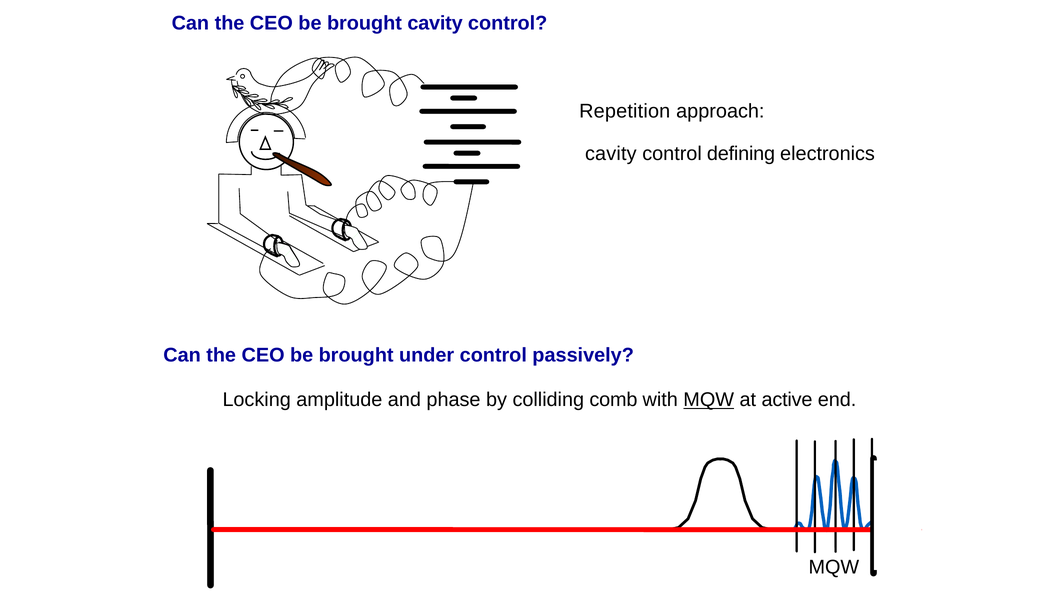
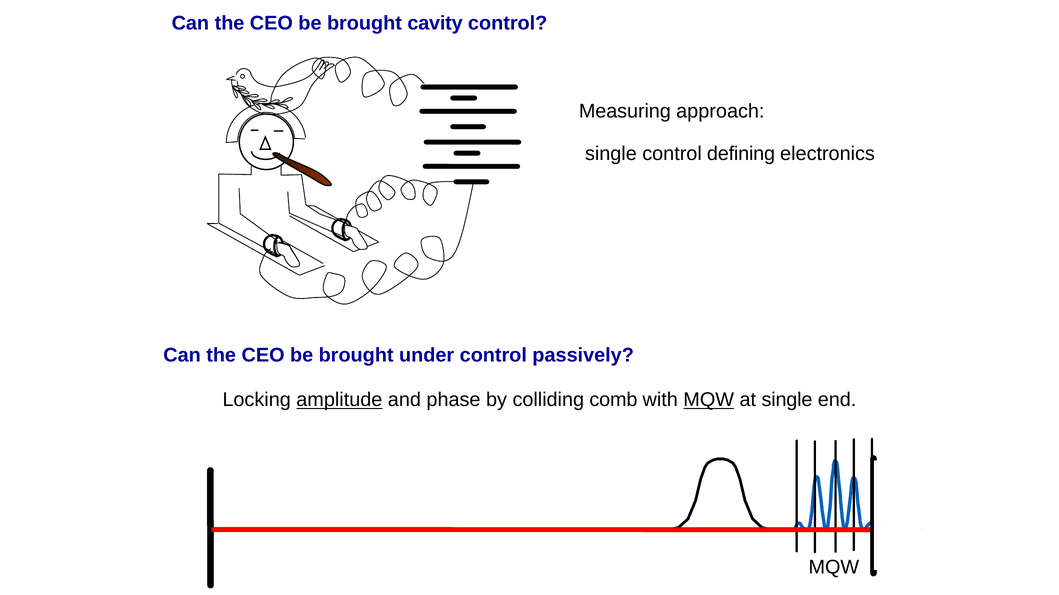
Repetition: Repetition -> Measuring
cavity at (611, 154): cavity -> single
amplitude underline: none -> present
at active: active -> single
